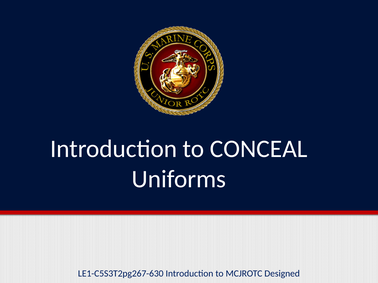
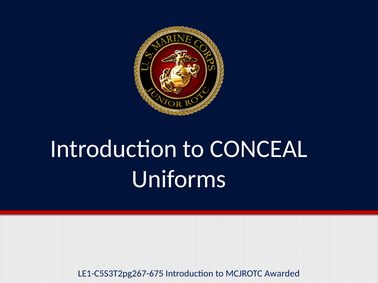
LE1-C5S3T2pg267-630: LE1-C5S3T2pg267-630 -> LE1-C5S3T2pg267-675
Designed: Designed -> Awarded
